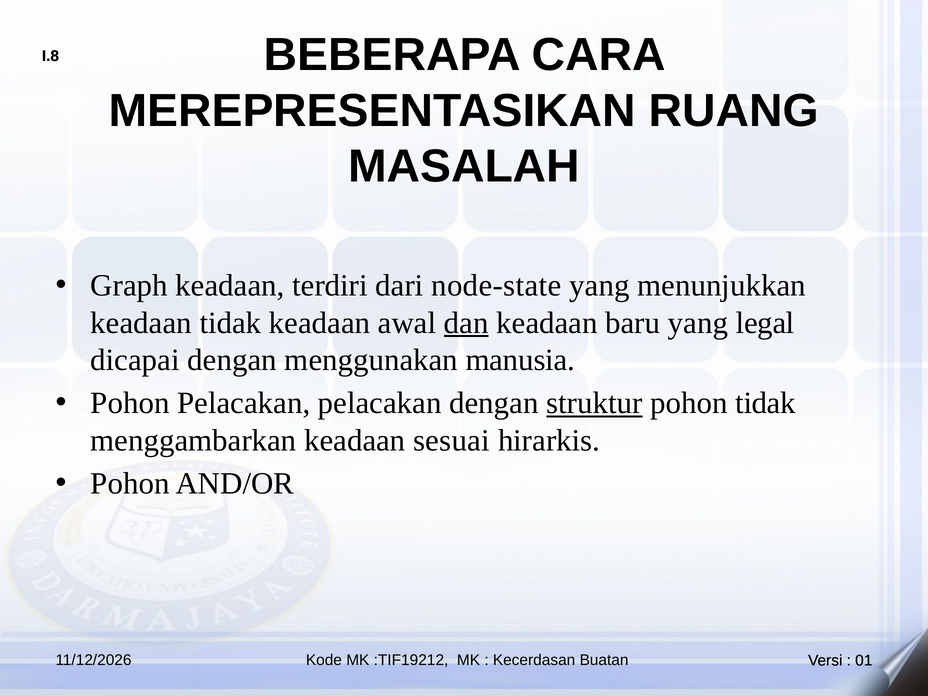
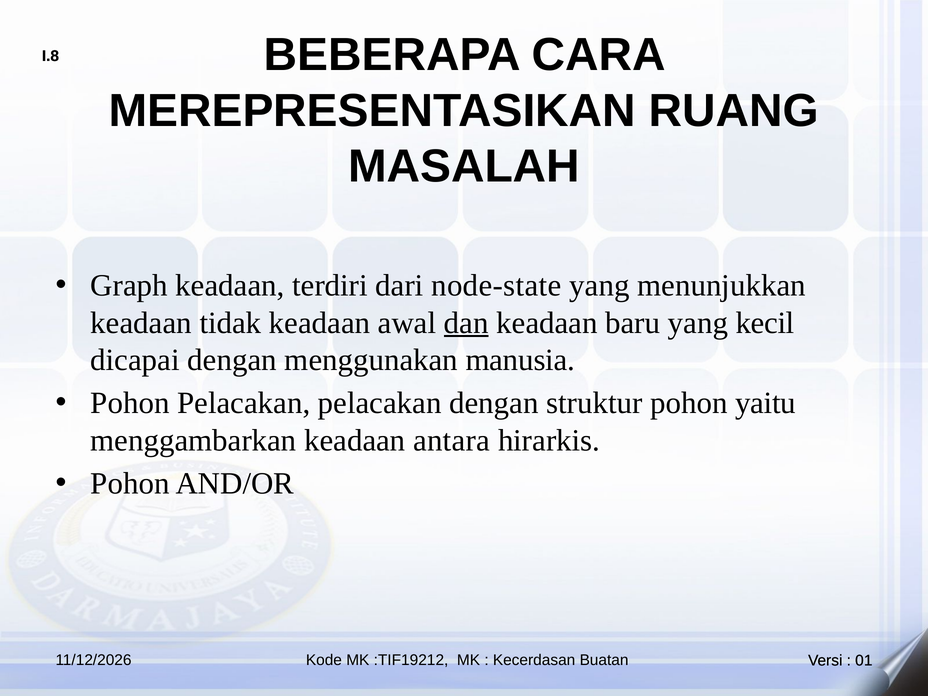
legal: legal -> kecil
struktur underline: present -> none
pohon tidak: tidak -> yaitu
sesuai: sesuai -> antara
